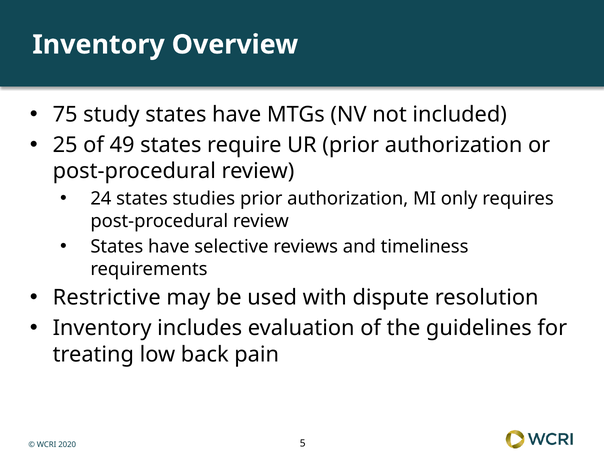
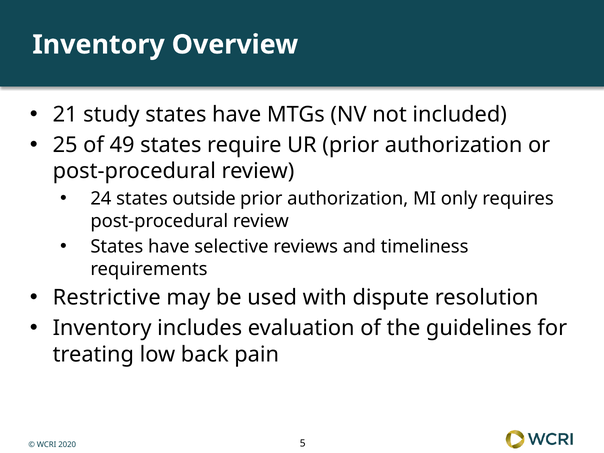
75: 75 -> 21
studies: studies -> outside
